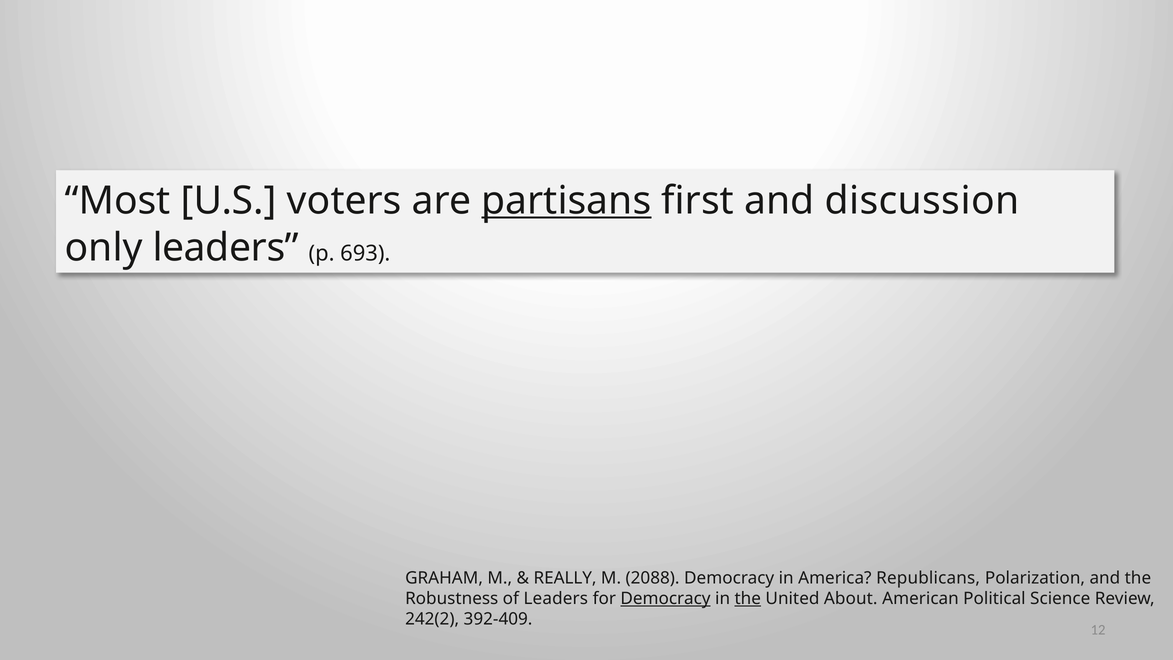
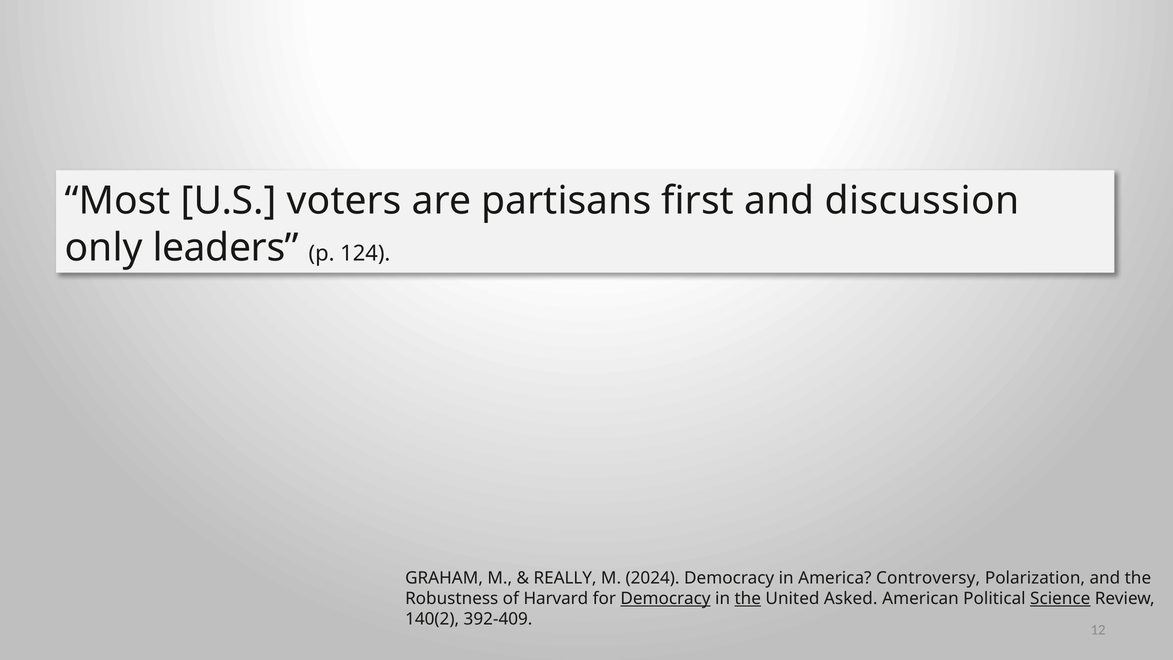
partisans underline: present -> none
693: 693 -> 124
2088: 2088 -> 2024
Republicans: Republicans -> Controversy
of Leaders: Leaders -> Harvard
About: About -> Asked
Science underline: none -> present
242(2: 242(2 -> 140(2
